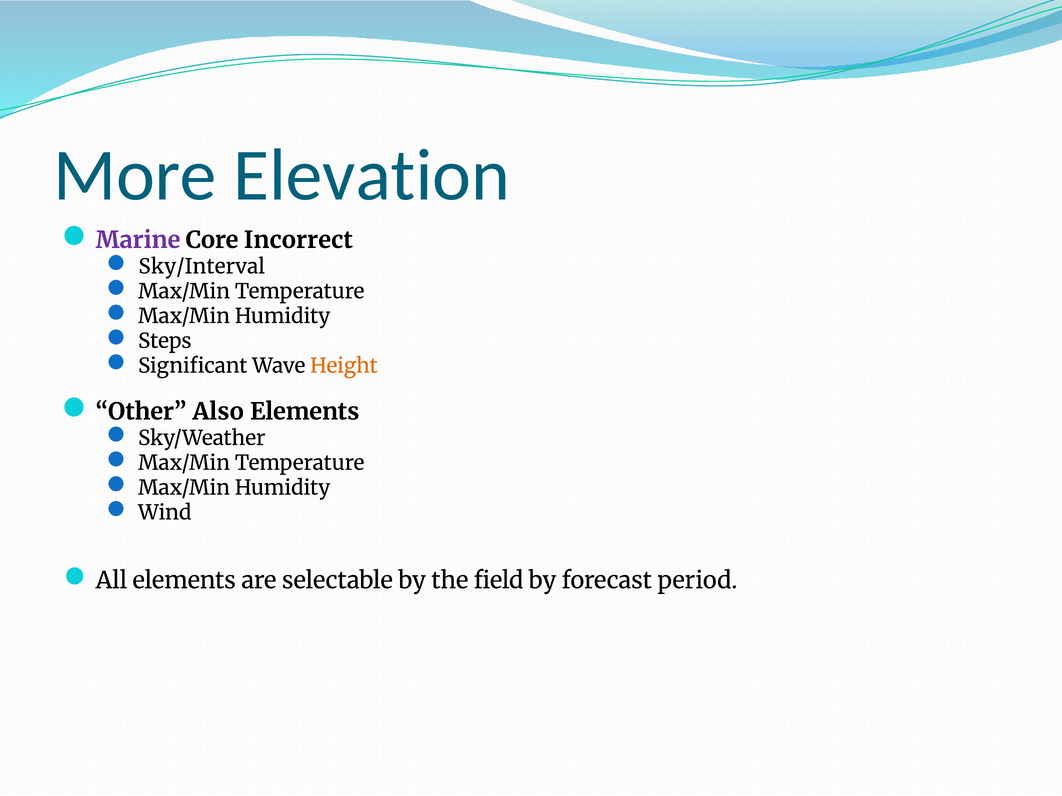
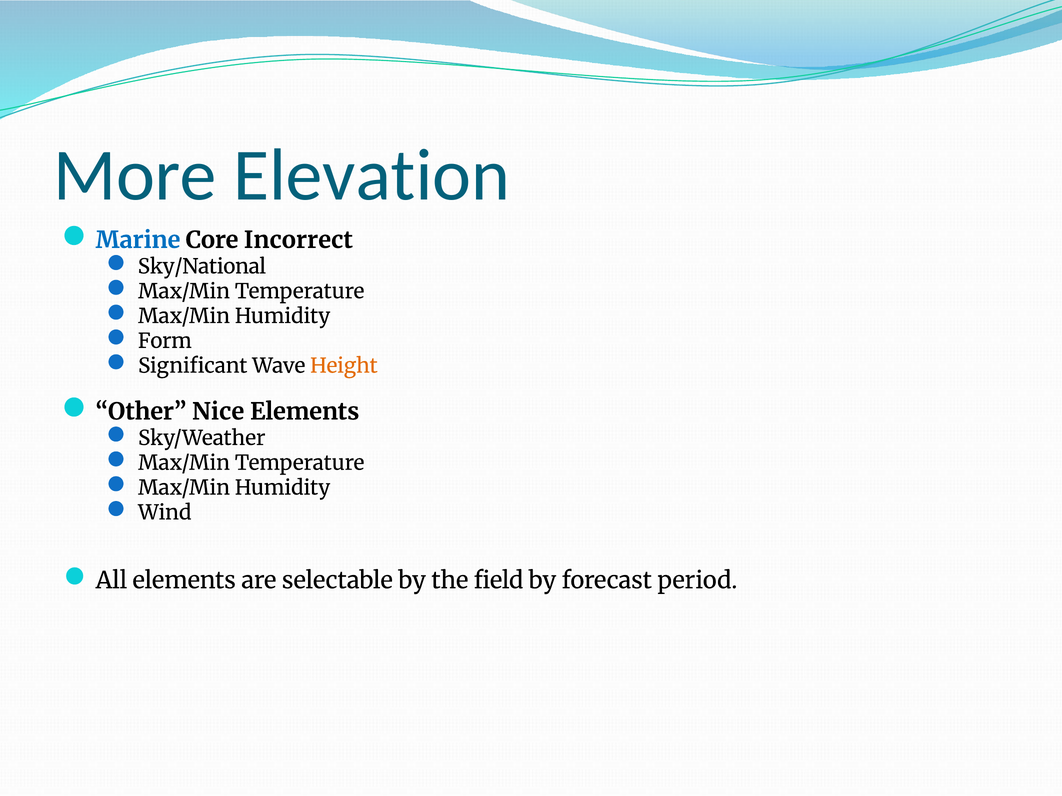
Marine colour: purple -> blue
Sky/Interval: Sky/Interval -> Sky/National
Steps: Steps -> Form
Also: Also -> Nice
